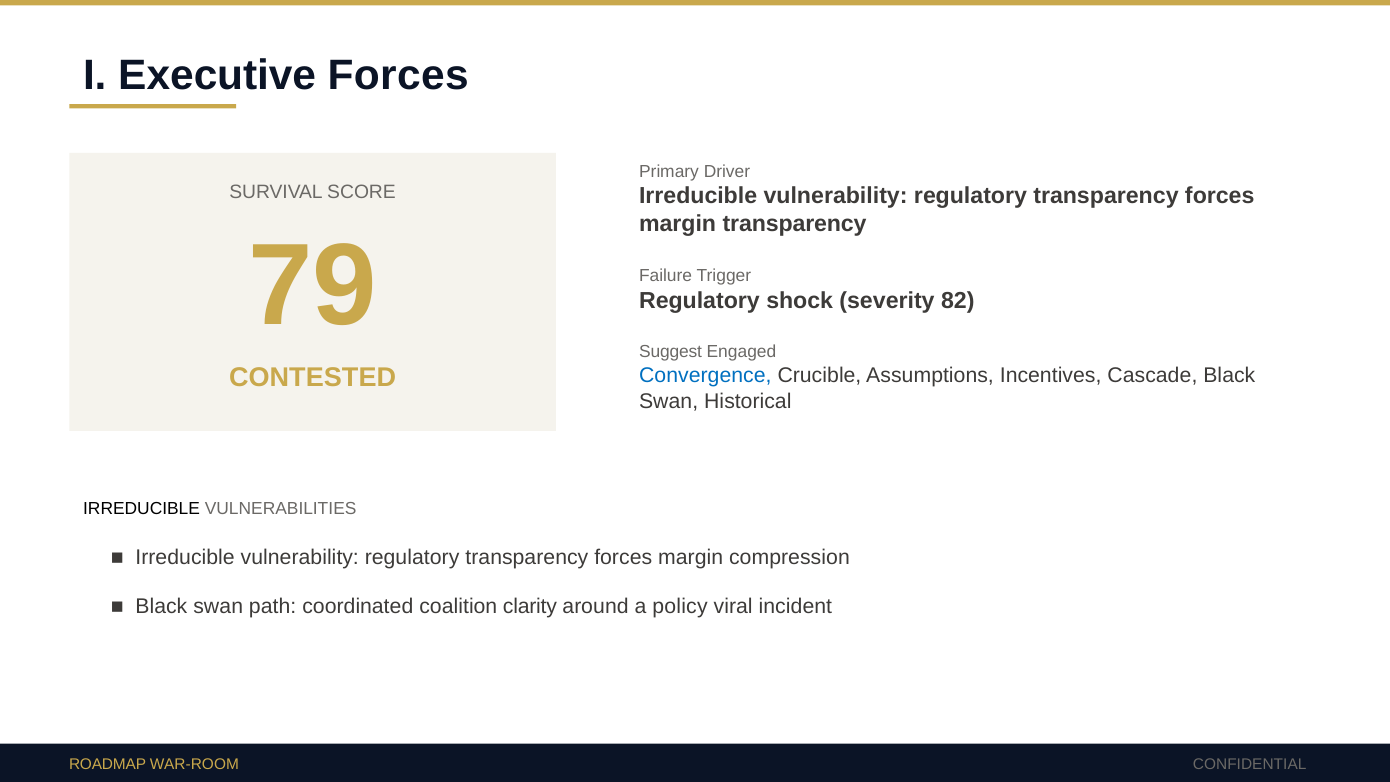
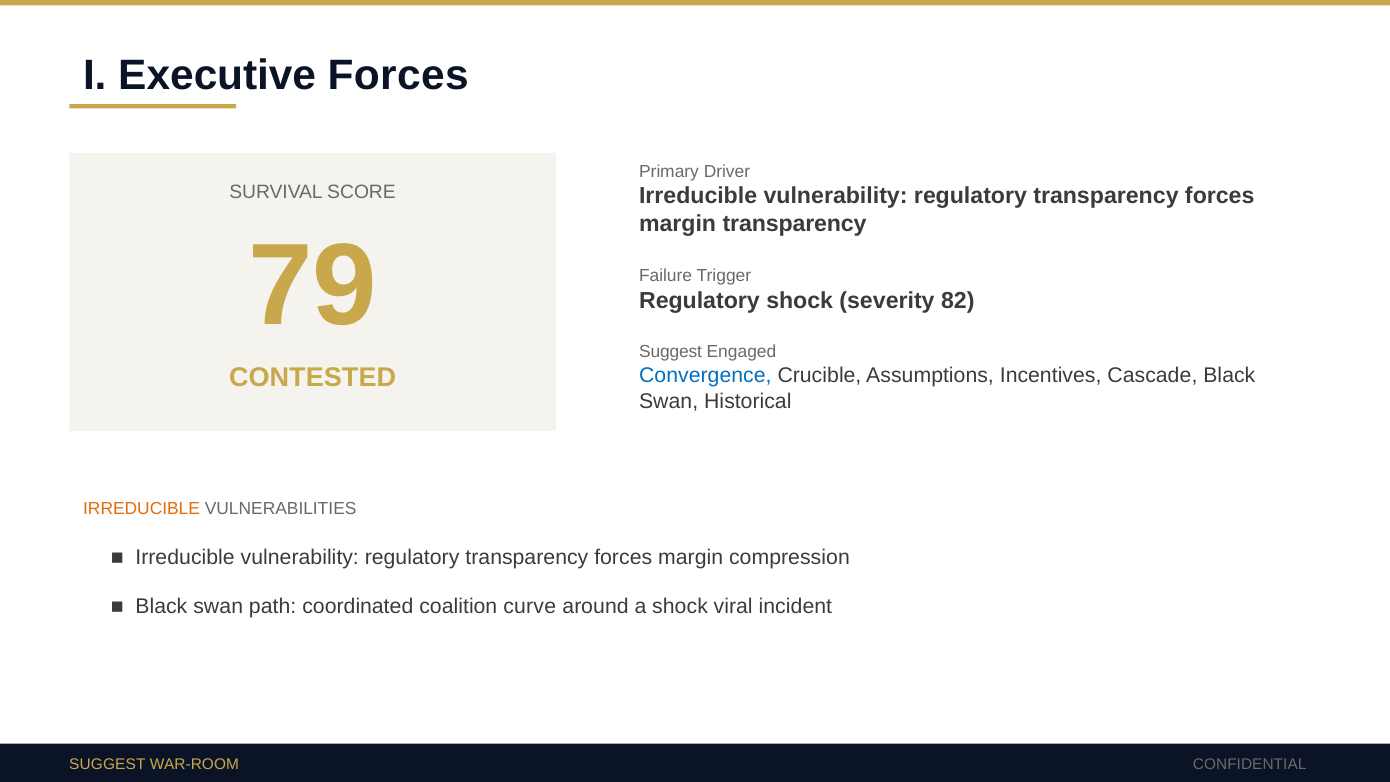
IRREDUCIBLE at (142, 509) colour: black -> orange
clarity: clarity -> curve
a policy: policy -> shock
ROADMAP at (108, 764): ROADMAP -> SUGGEST
